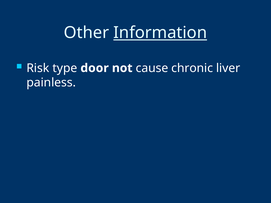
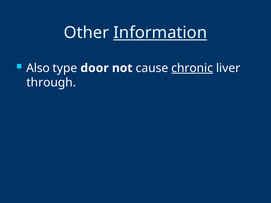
Risk: Risk -> Also
chronic underline: none -> present
painless: painless -> through
